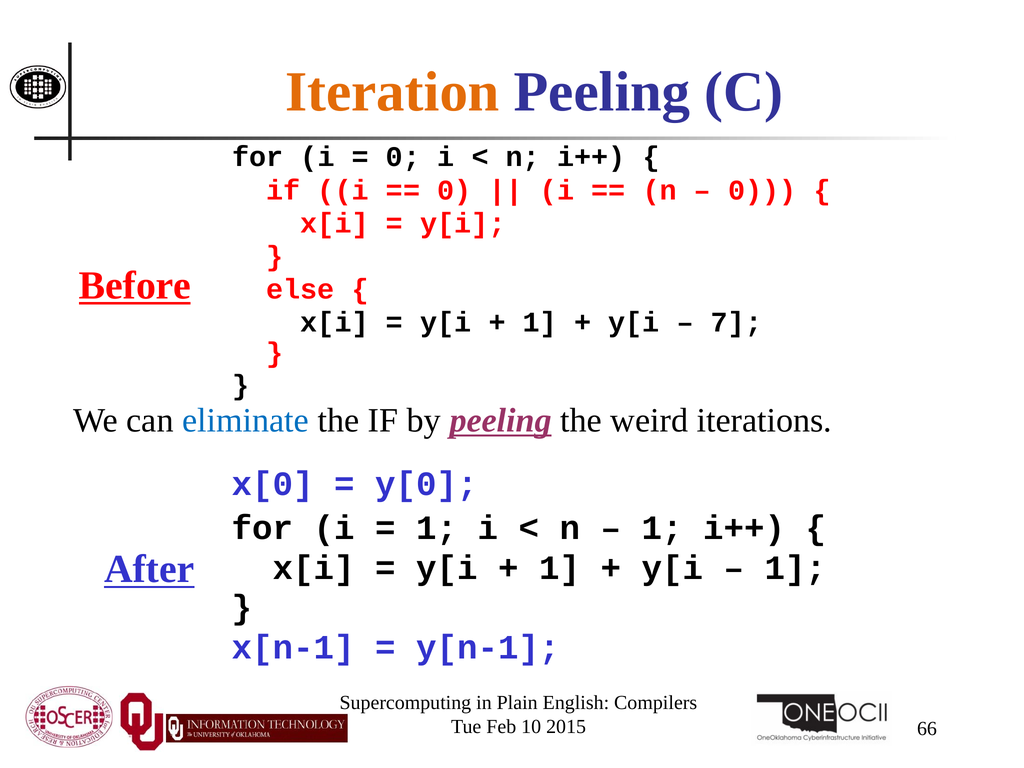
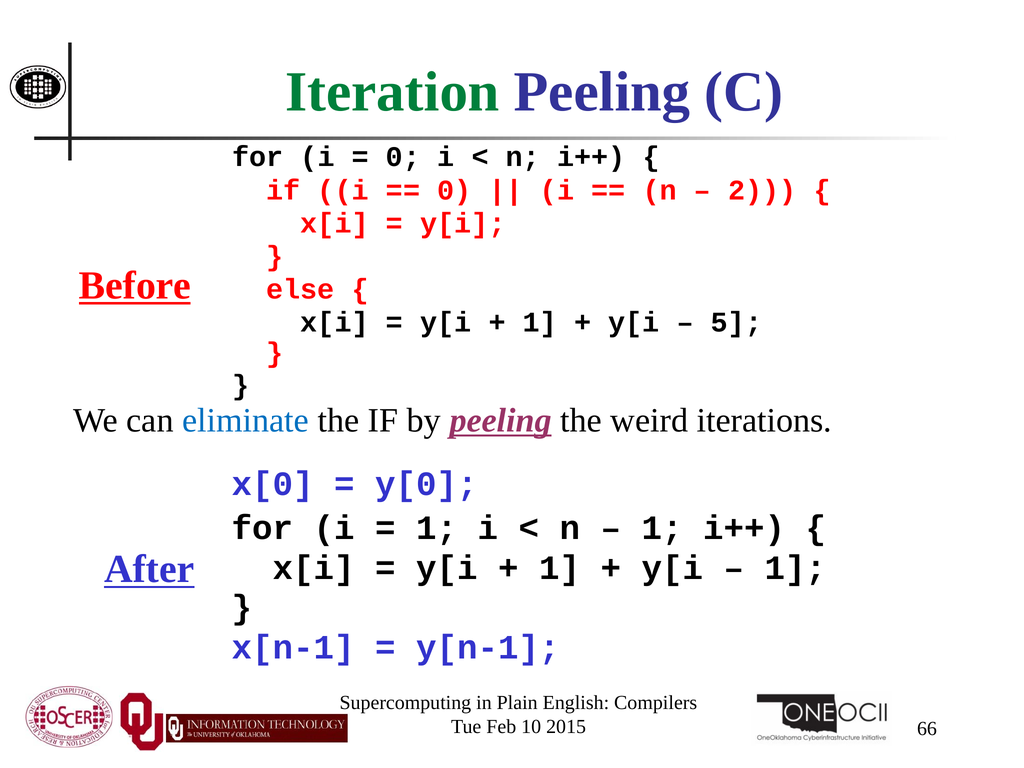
Iteration colour: orange -> green
0 at (762, 191): 0 -> 2
7: 7 -> 5
